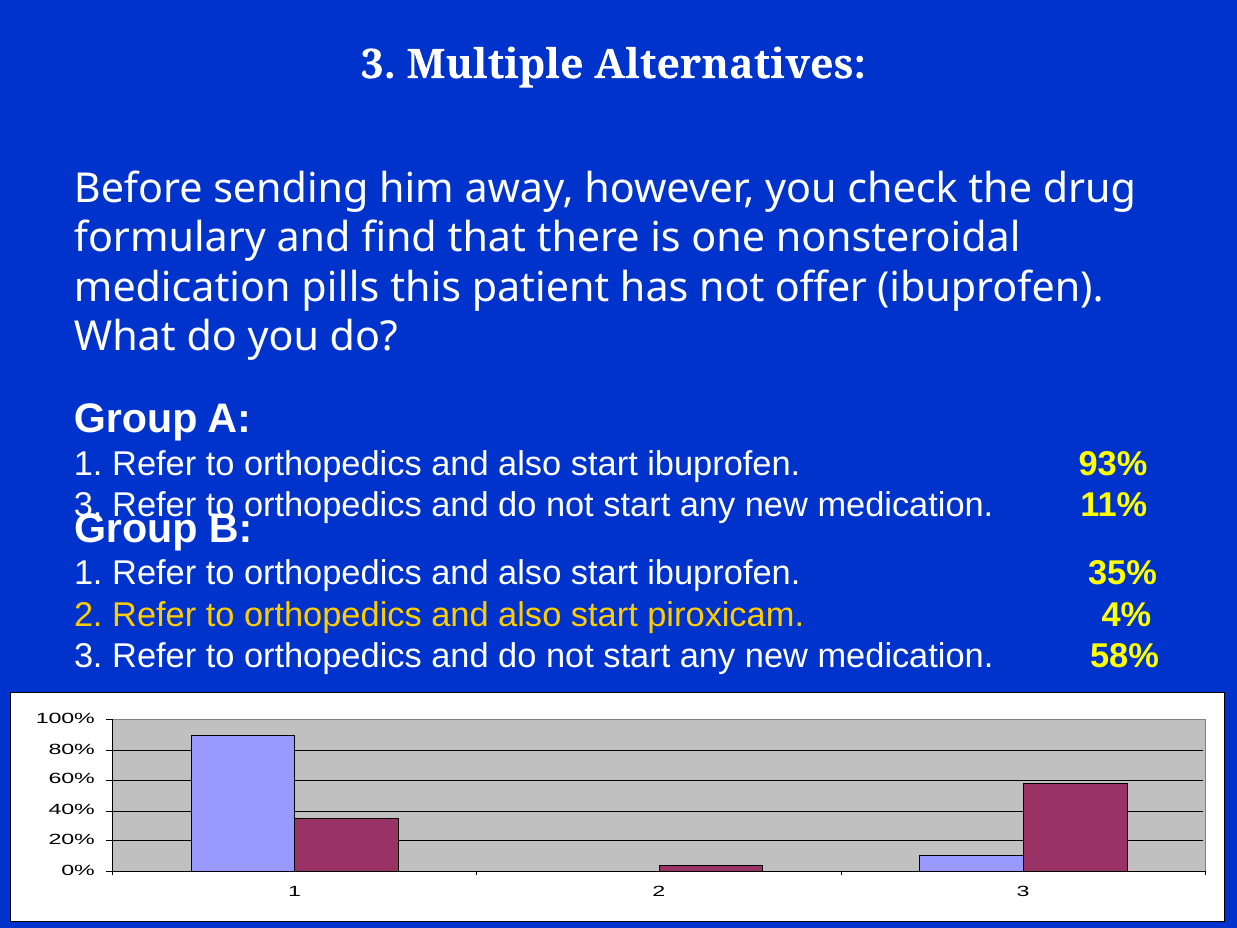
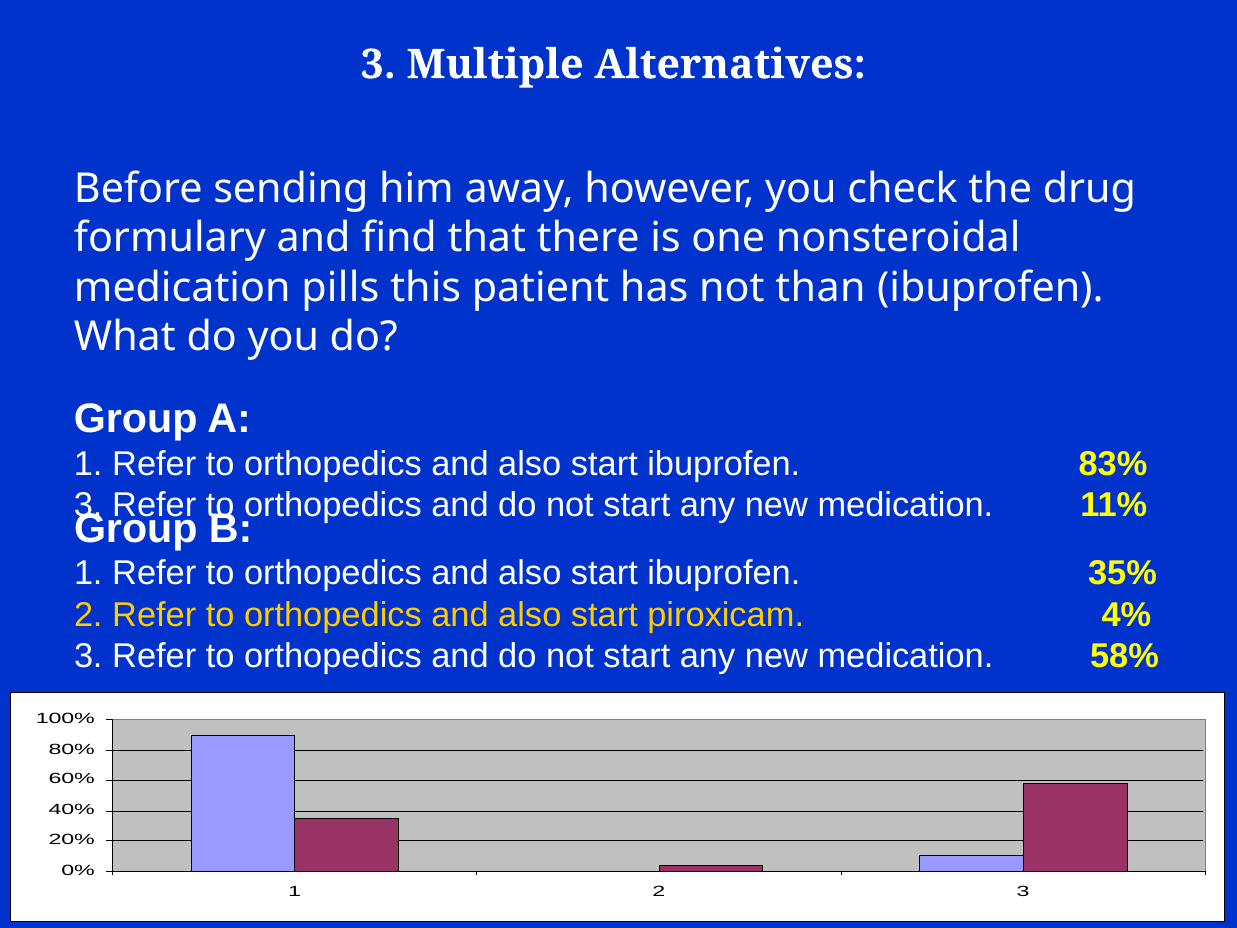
offer: offer -> than
93%: 93% -> 83%
